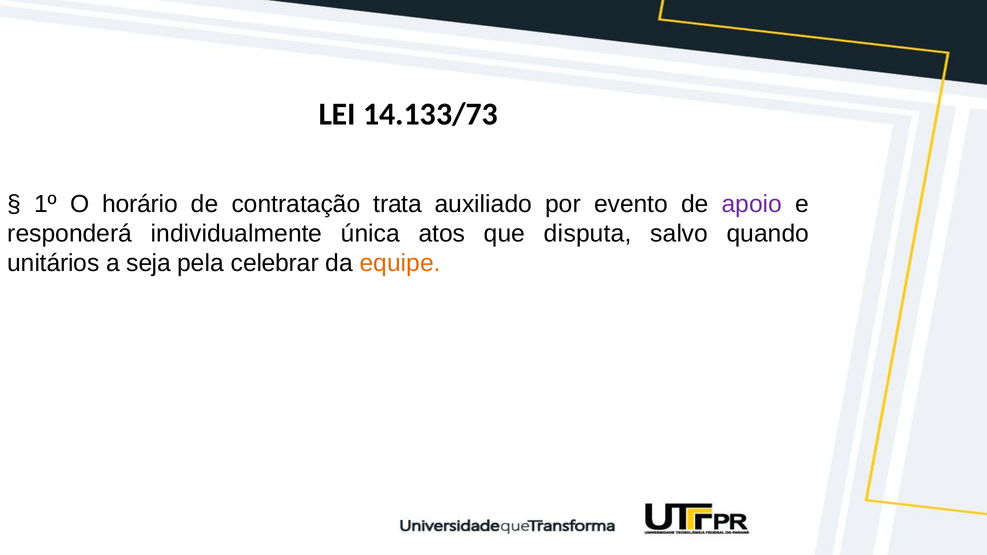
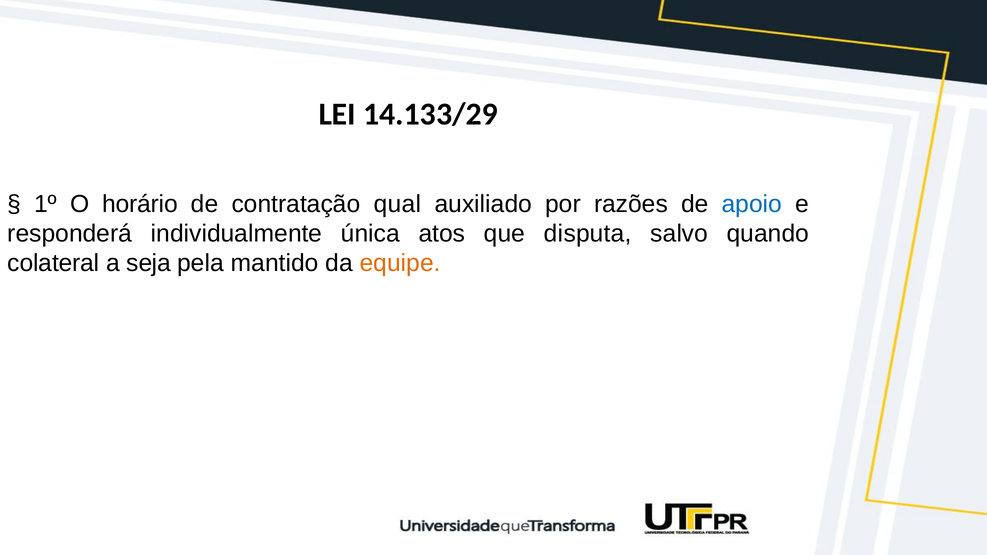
14.133/73: 14.133/73 -> 14.133/29
trata: trata -> qual
evento: evento -> razões
apoio colour: purple -> blue
unitários: unitários -> colateral
celebrar: celebrar -> mantido
